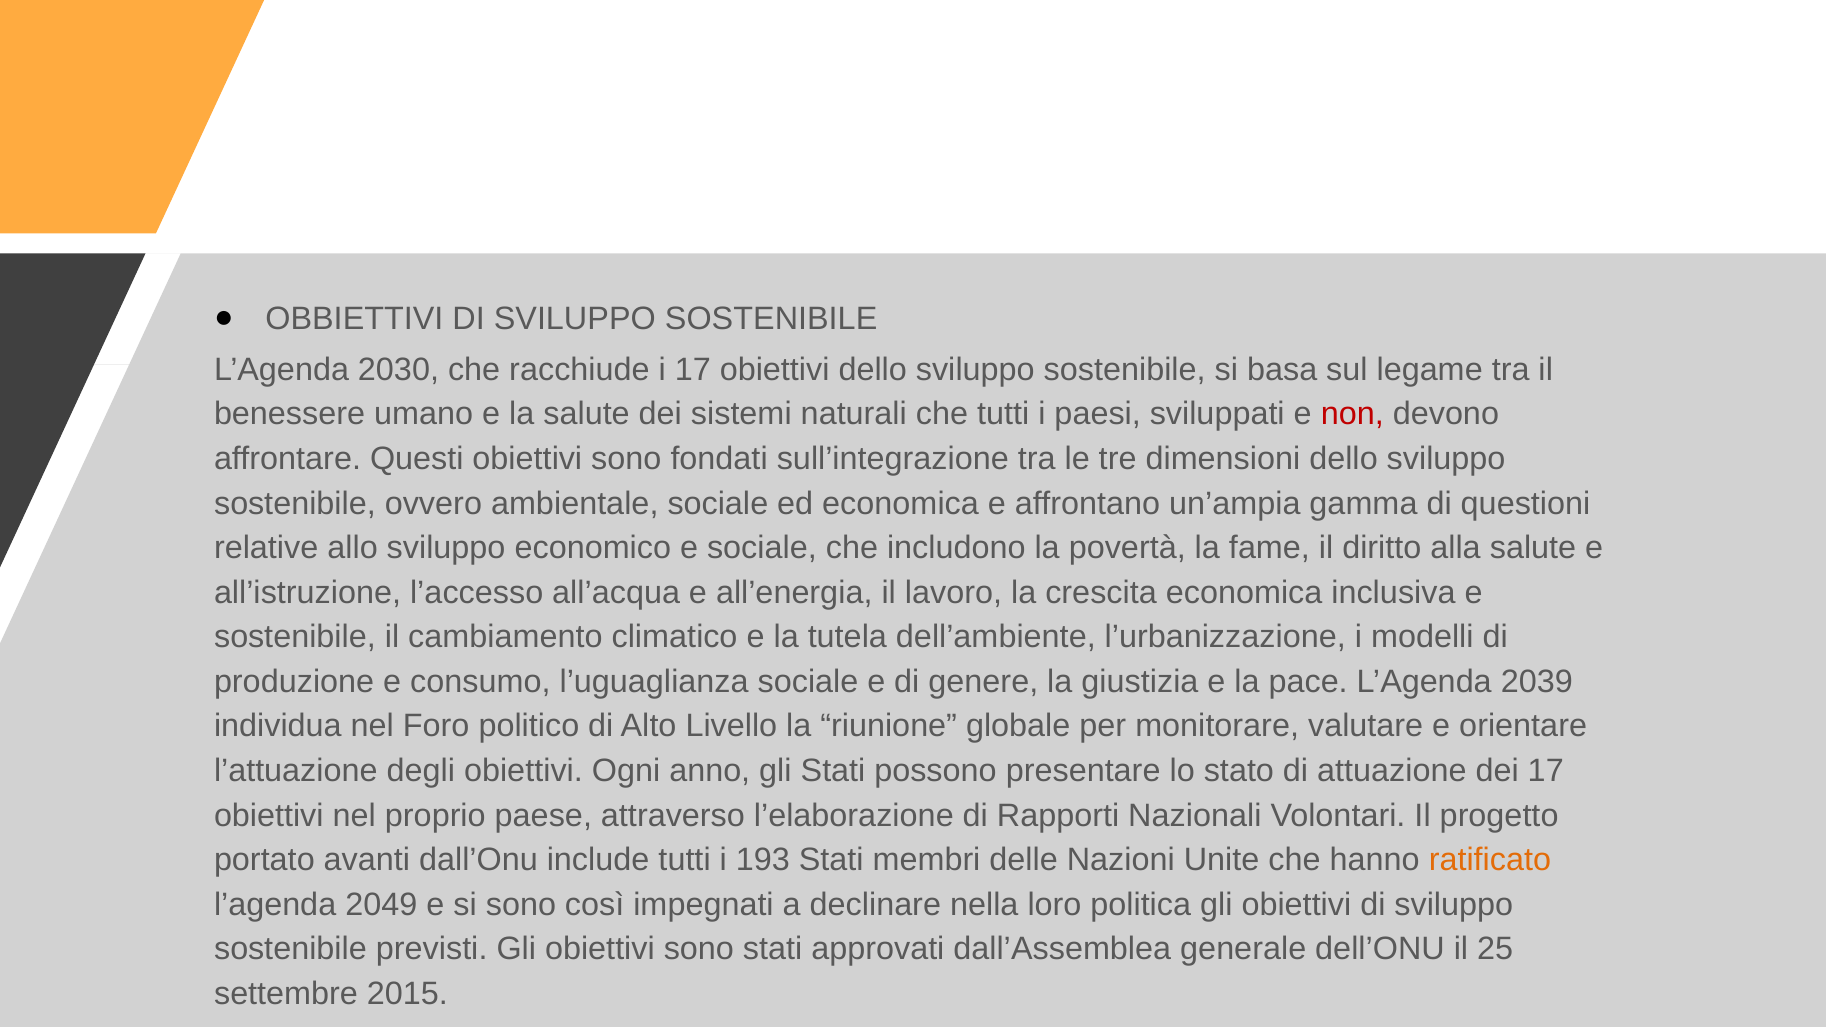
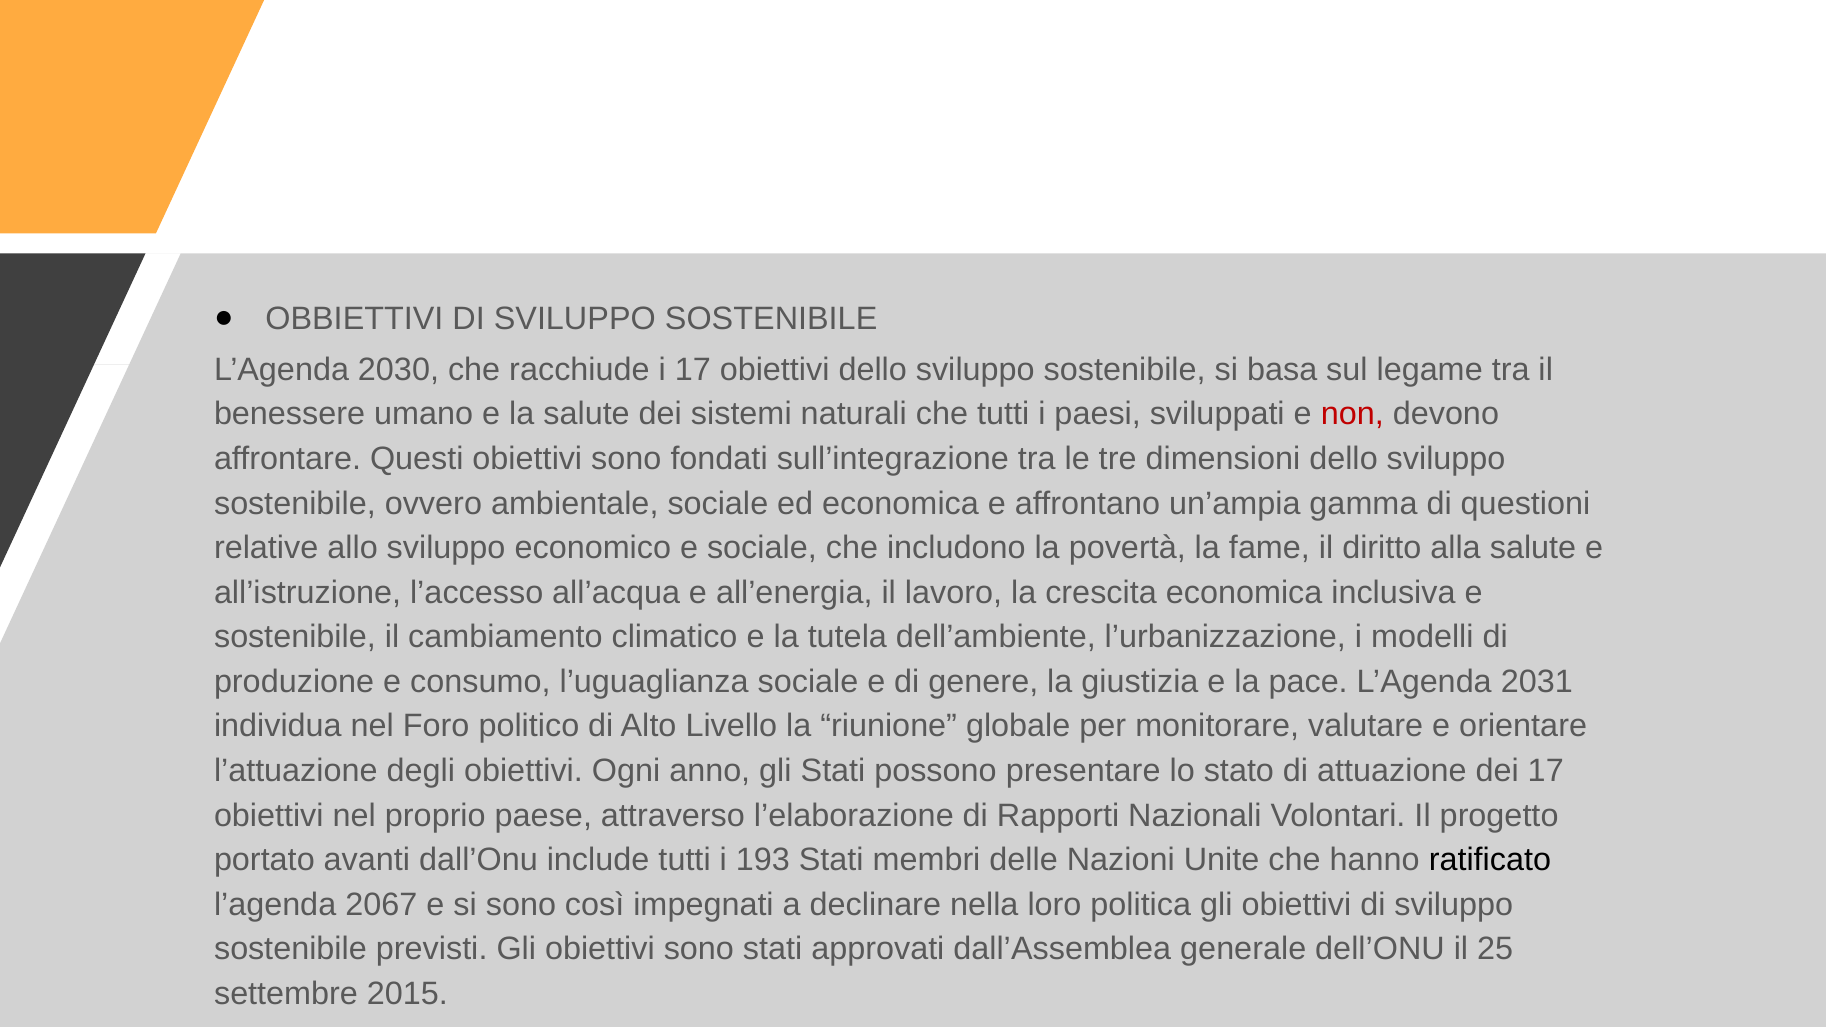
2039: 2039 -> 2031
ratificato colour: orange -> black
2049: 2049 -> 2067
